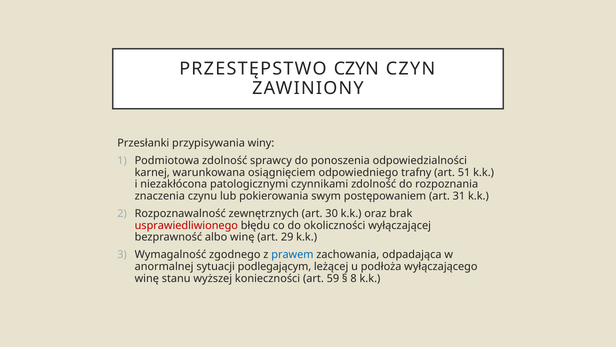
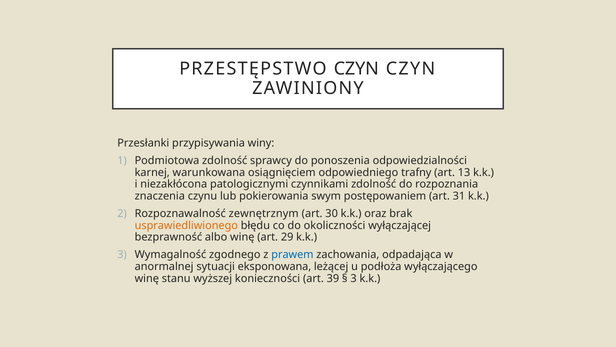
51: 51 -> 13
zewnętrznych: zewnętrznych -> zewnętrznym
usprawiedliwionego colour: red -> orange
podlegającym: podlegającym -> eksponowana
59: 59 -> 39
8 at (354, 278): 8 -> 3
